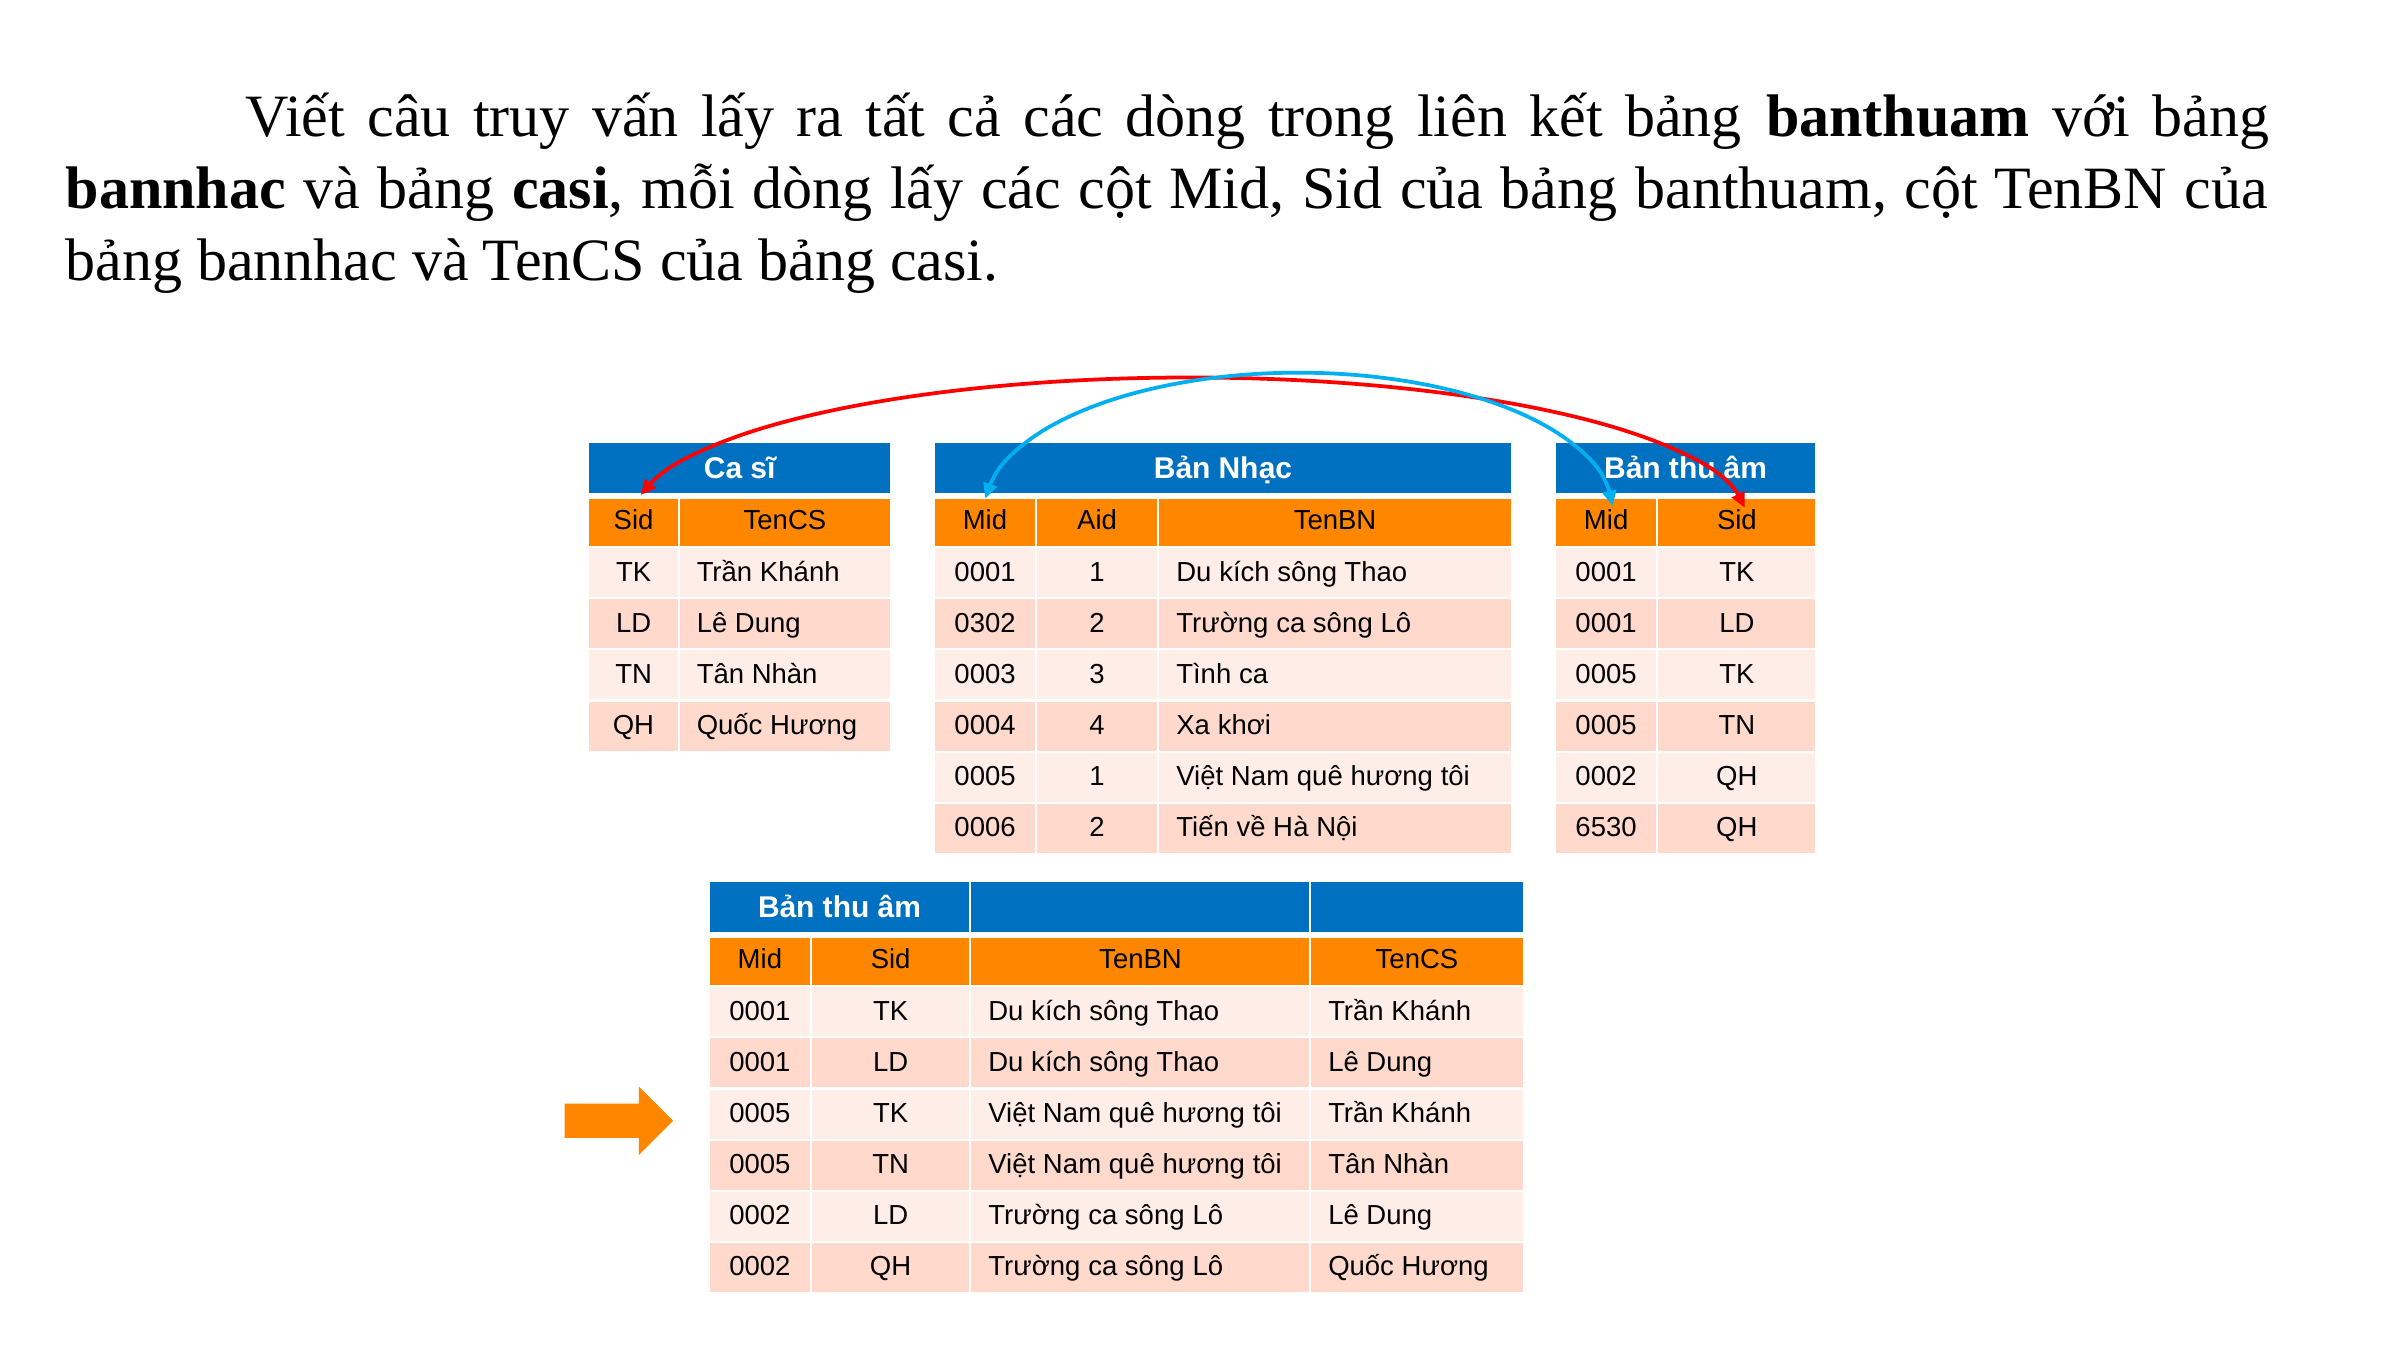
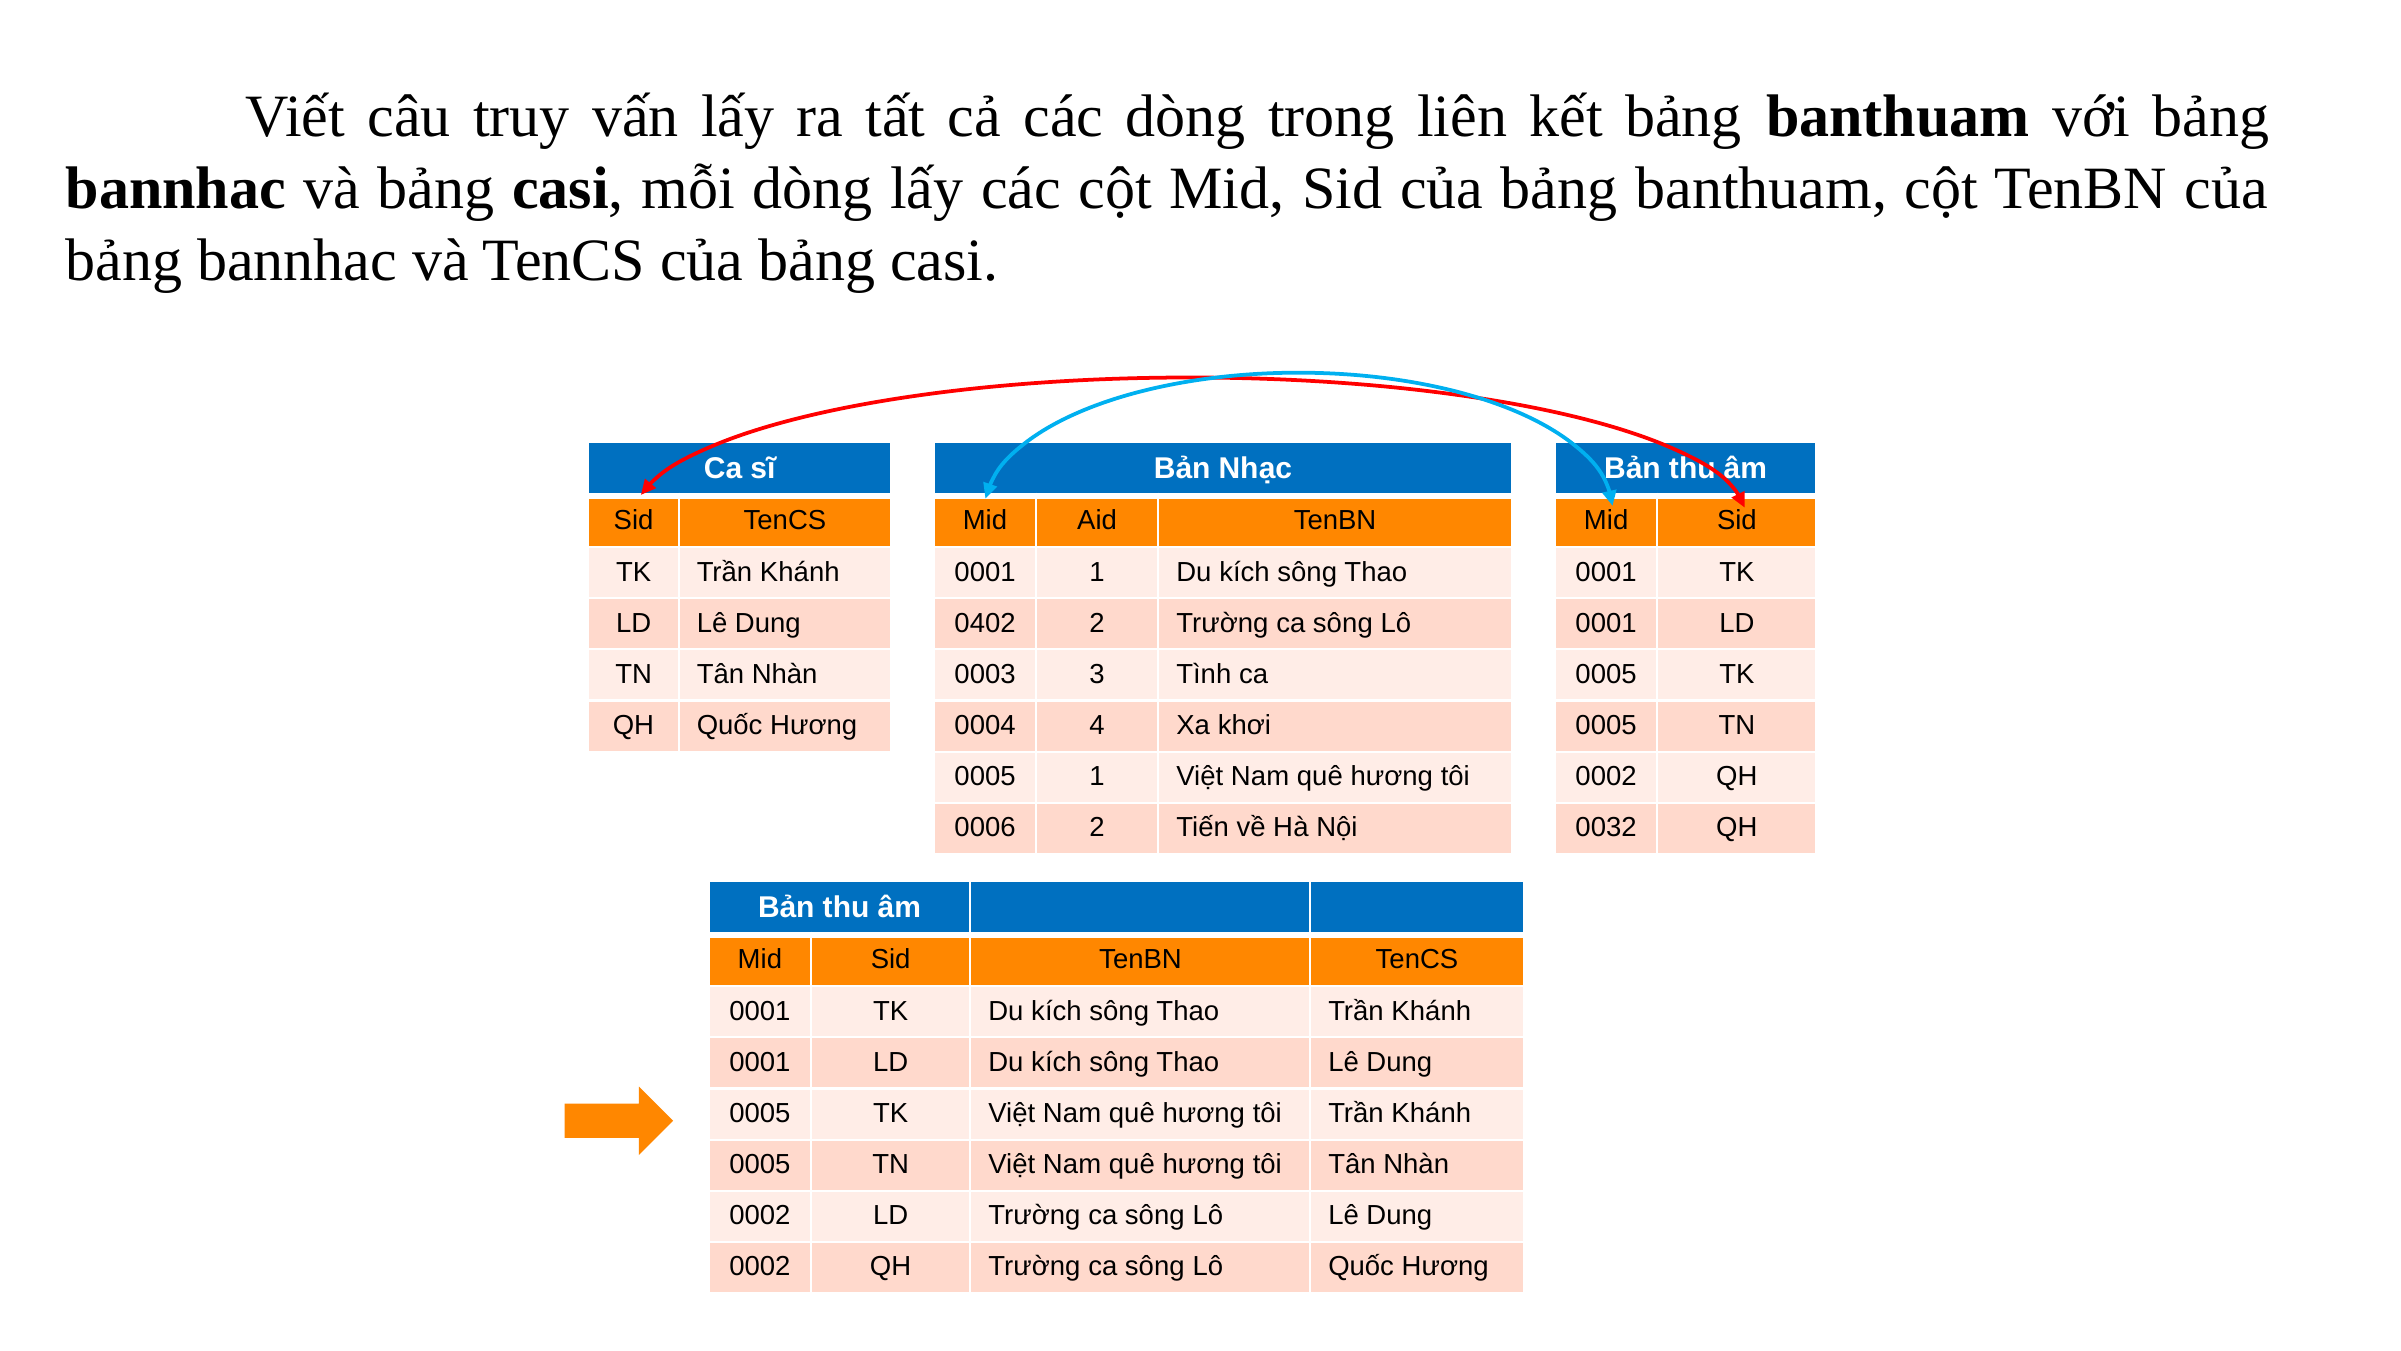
0302: 0302 -> 0402
6530: 6530 -> 0032
